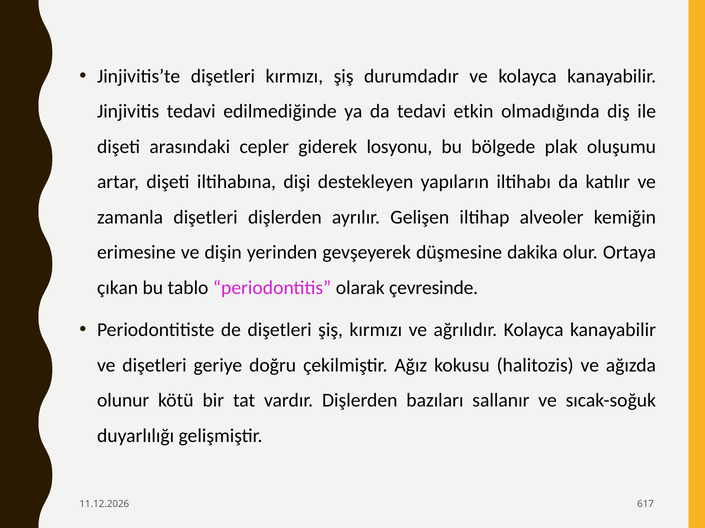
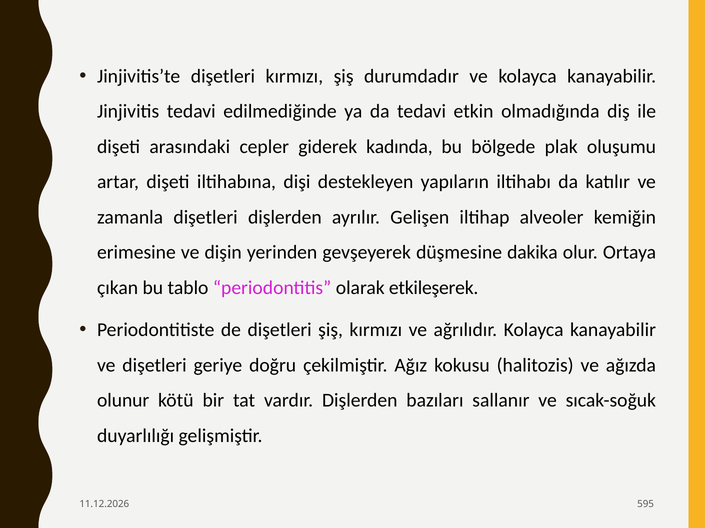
losyonu: losyonu -> kadında
çevresinde: çevresinde -> etkileşerek
617: 617 -> 595
